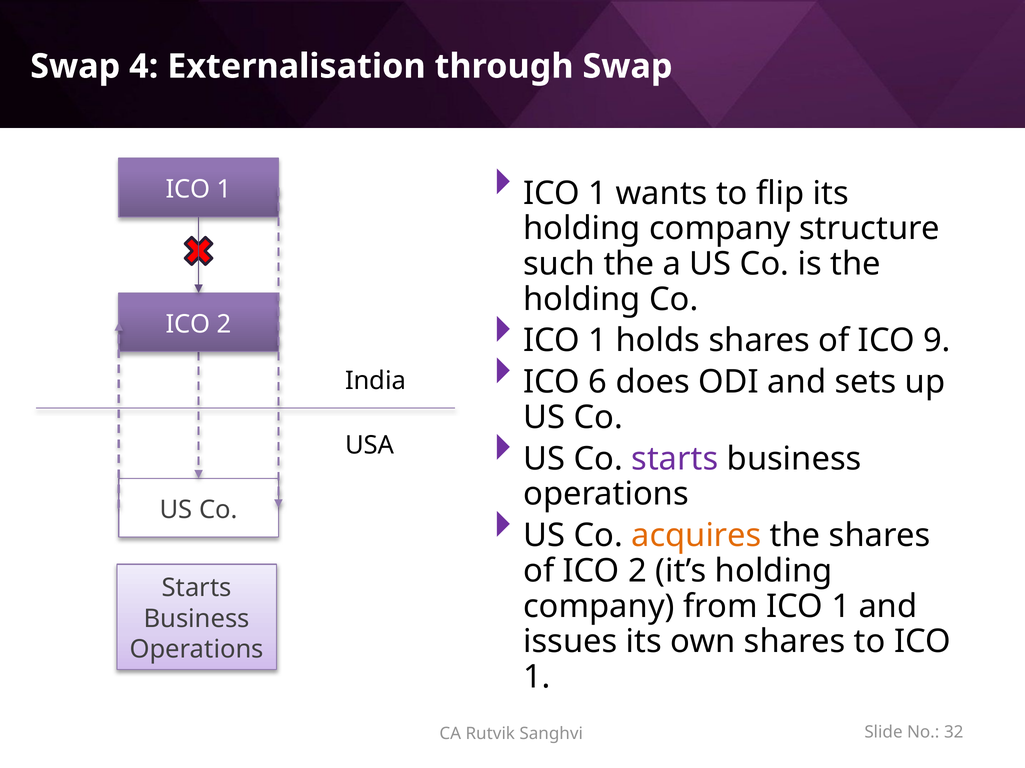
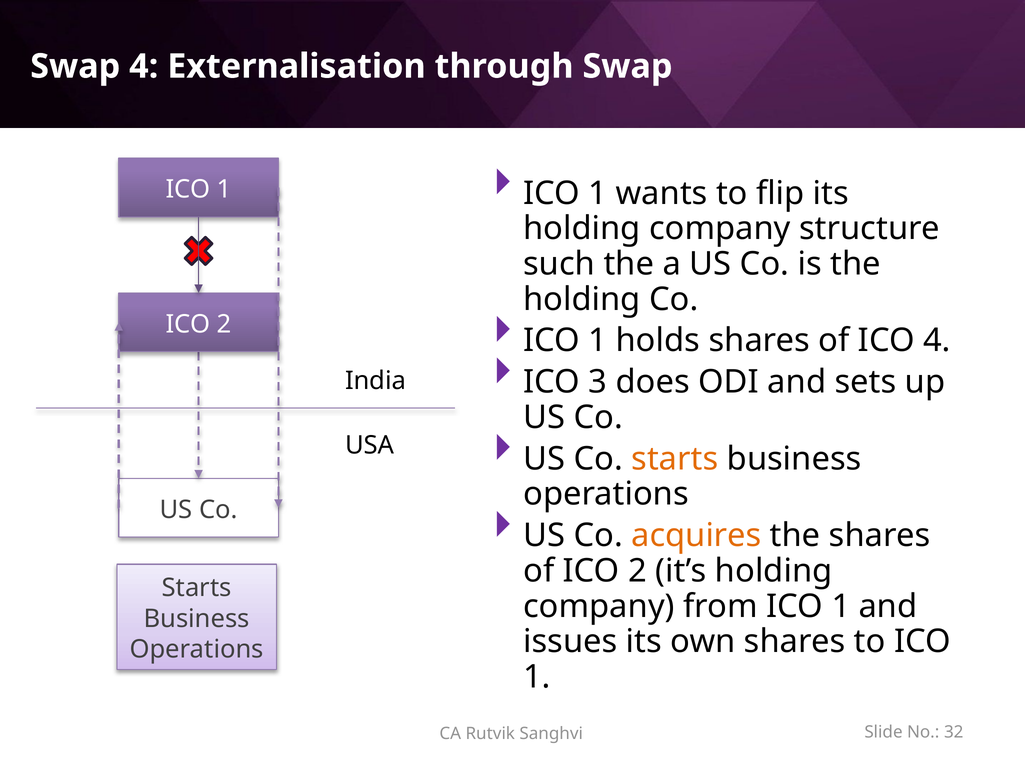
ICO 9: 9 -> 4
6: 6 -> 3
starts at (675, 459) colour: purple -> orange
